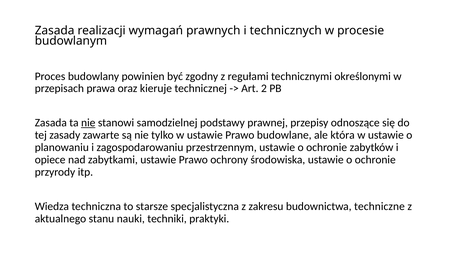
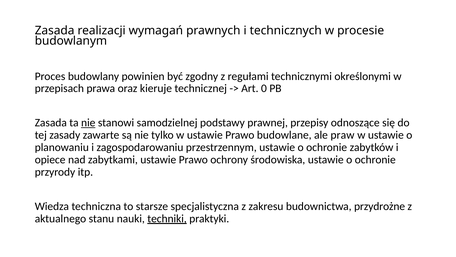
2: 2 -> 0
która: która -> praw
techniczne: techniczne -> przydrożne
techniki underline: none -> present
